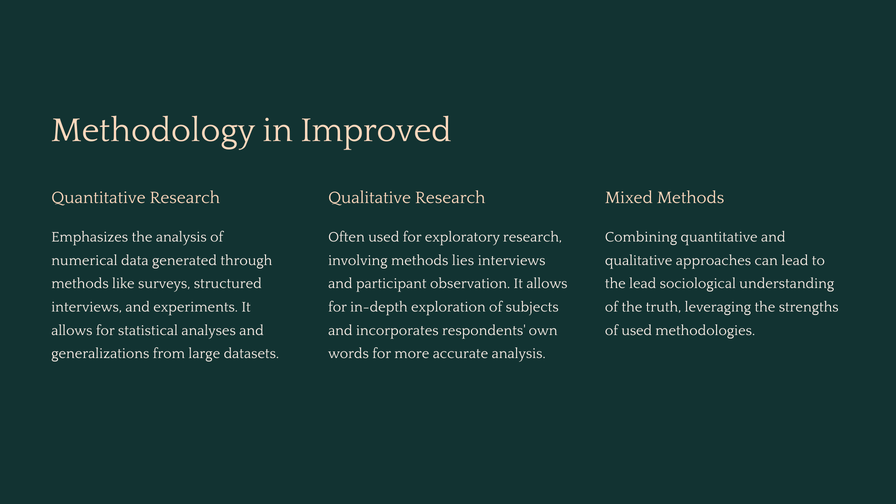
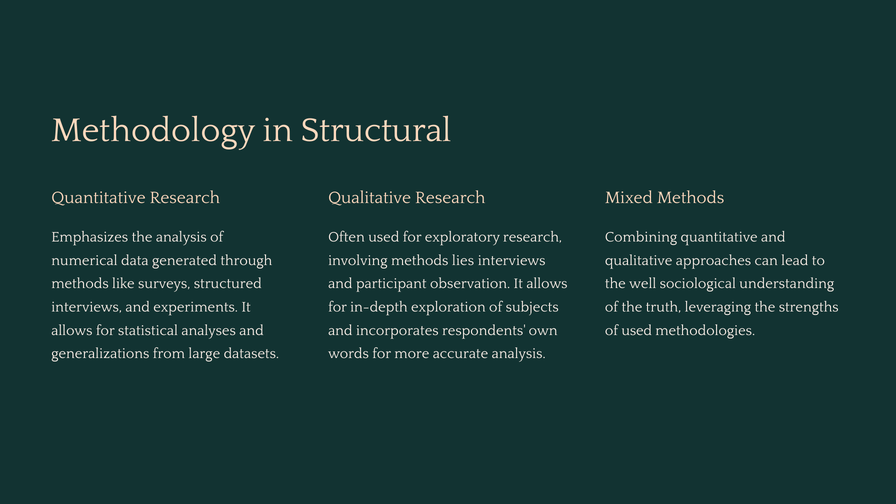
Improved: Improved -> Structural
the lead: lead -> well
